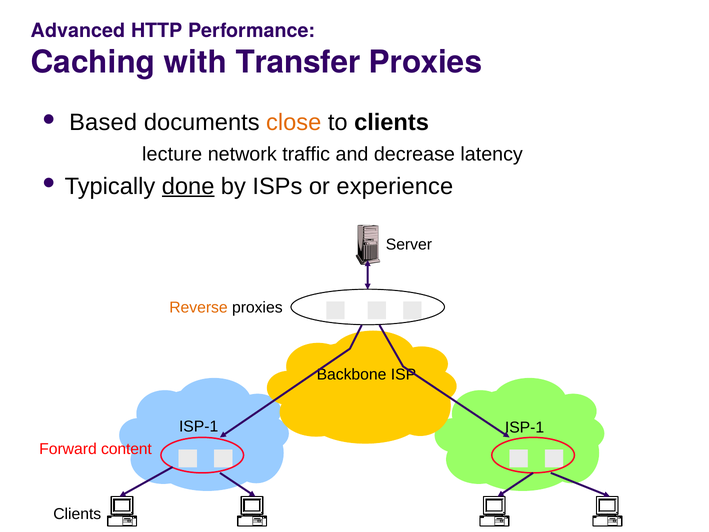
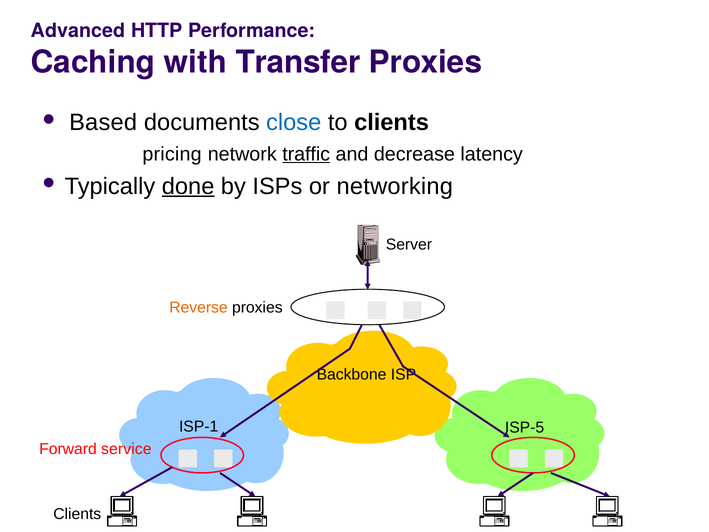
close colour: orange -> blue
lecture: lecture -> pricing
traffic underline: none -> present
experience: experience -> networking
ISP-1 ISP-1: ISP-1 -> ISP-5
content: content -> service
